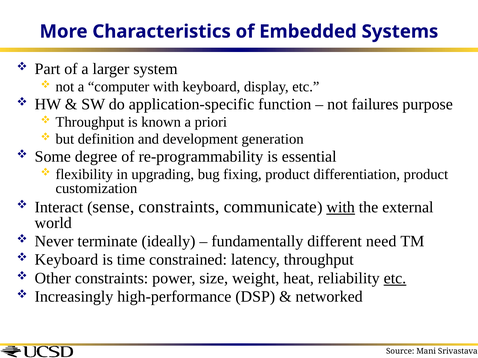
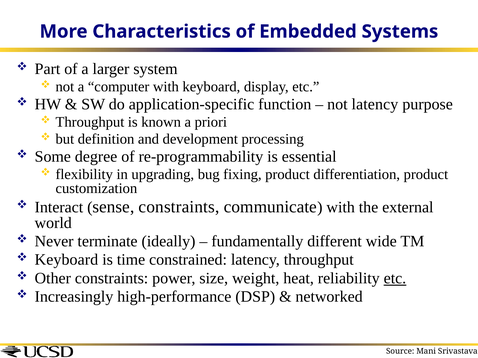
not failures: failures -> latency
generation: generation -> processing
with at (341, 208) underline: present -> none
need: need -> wide
